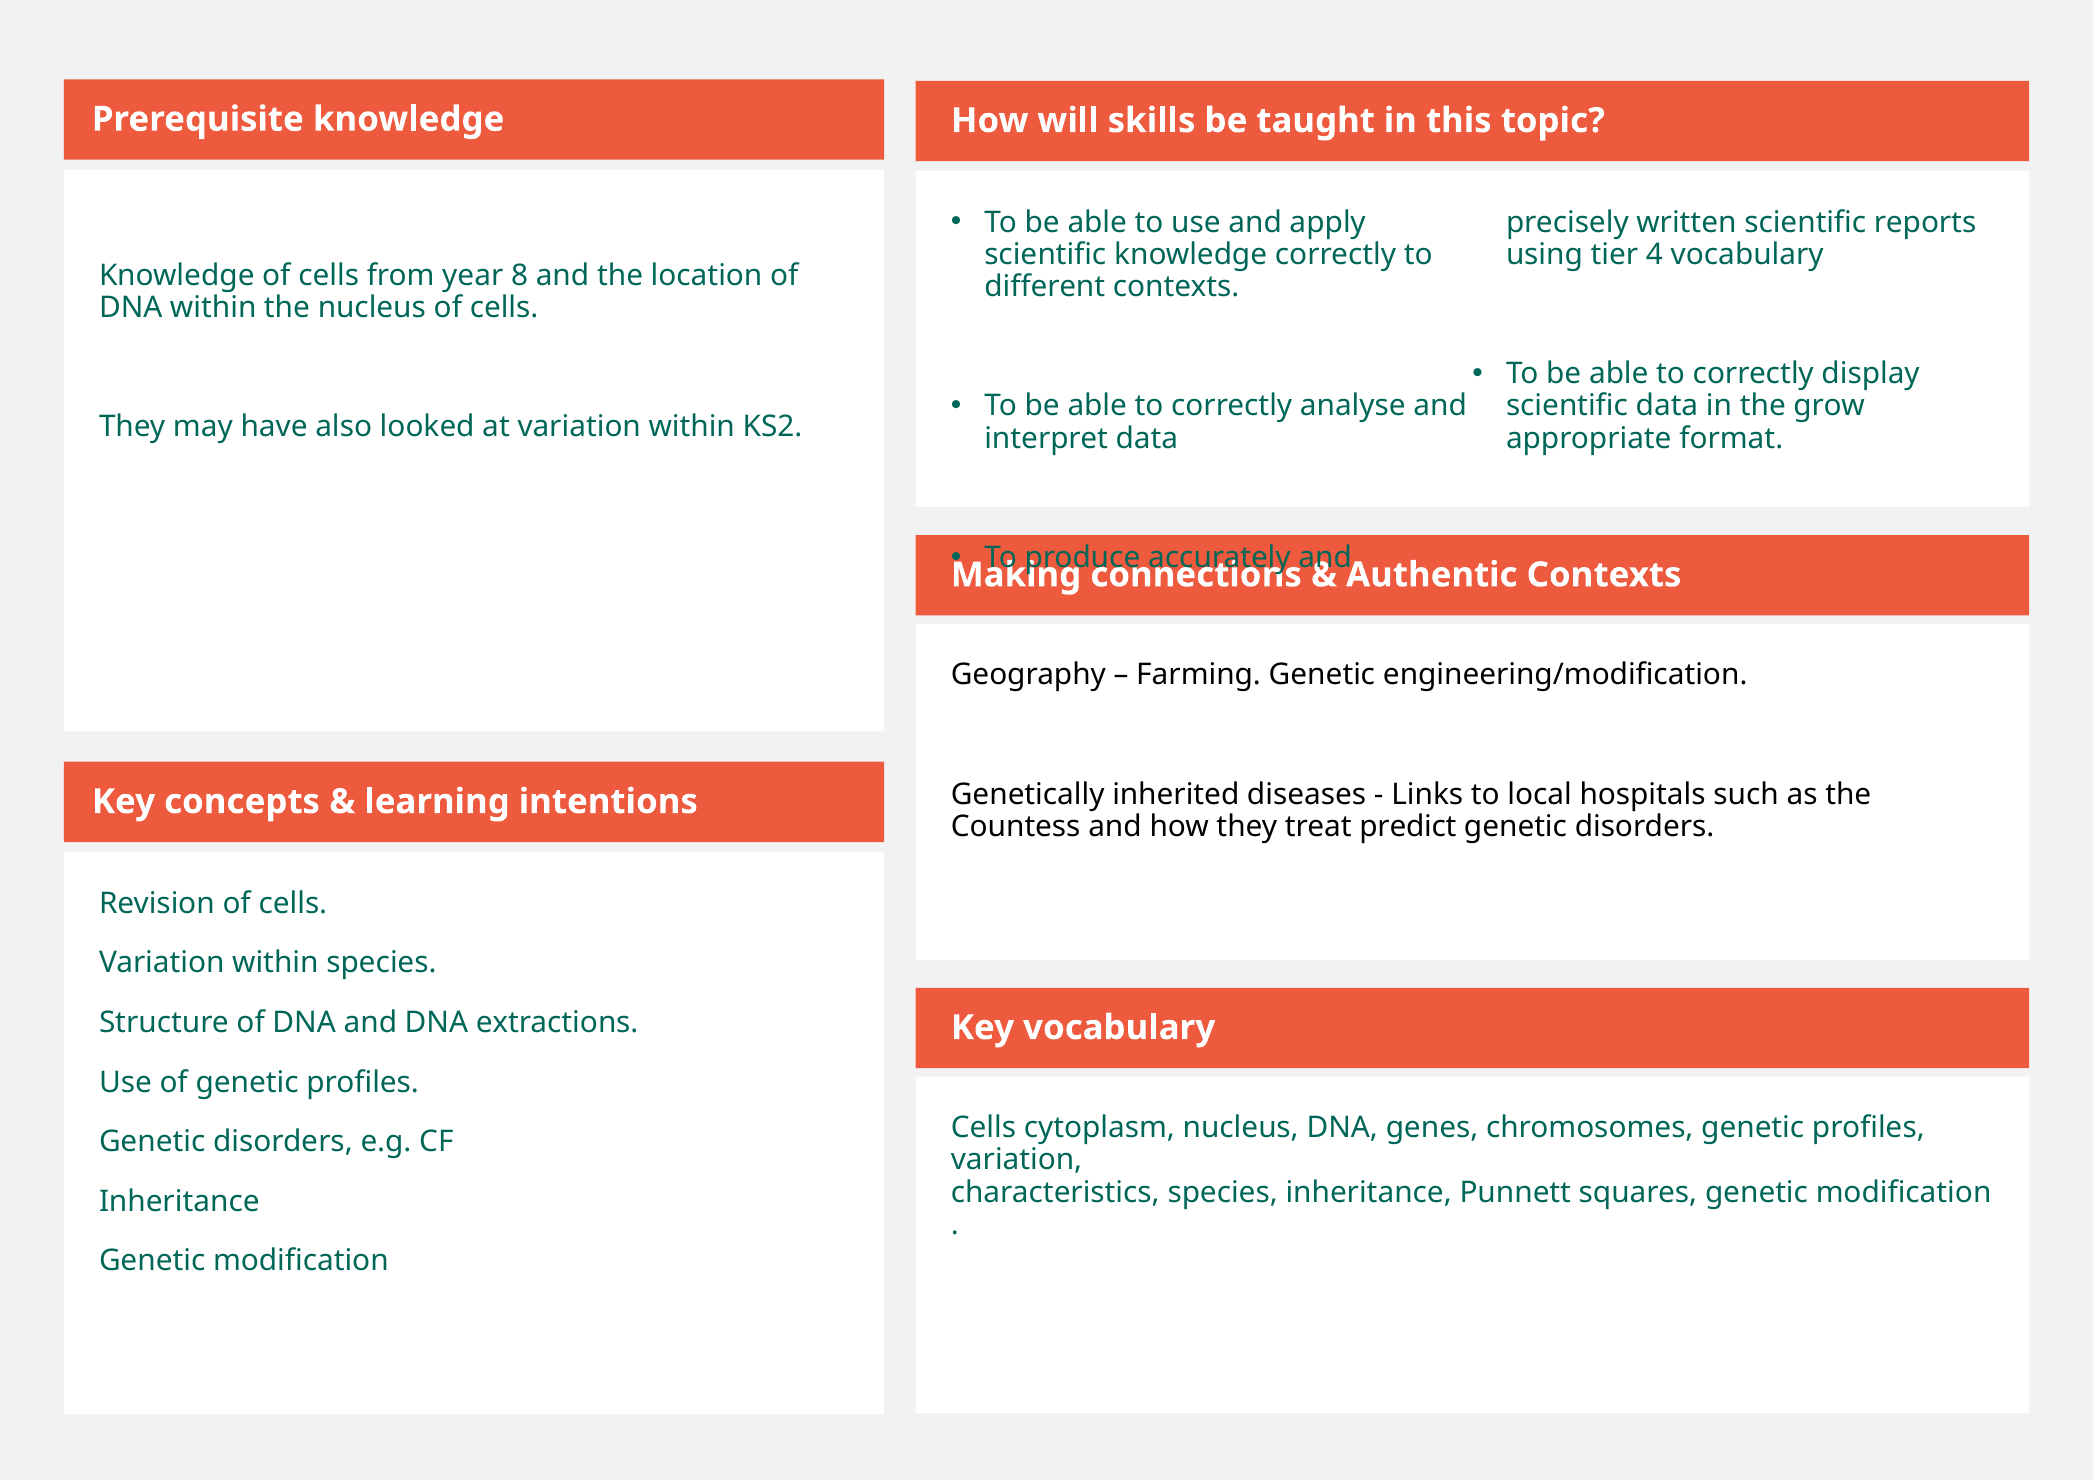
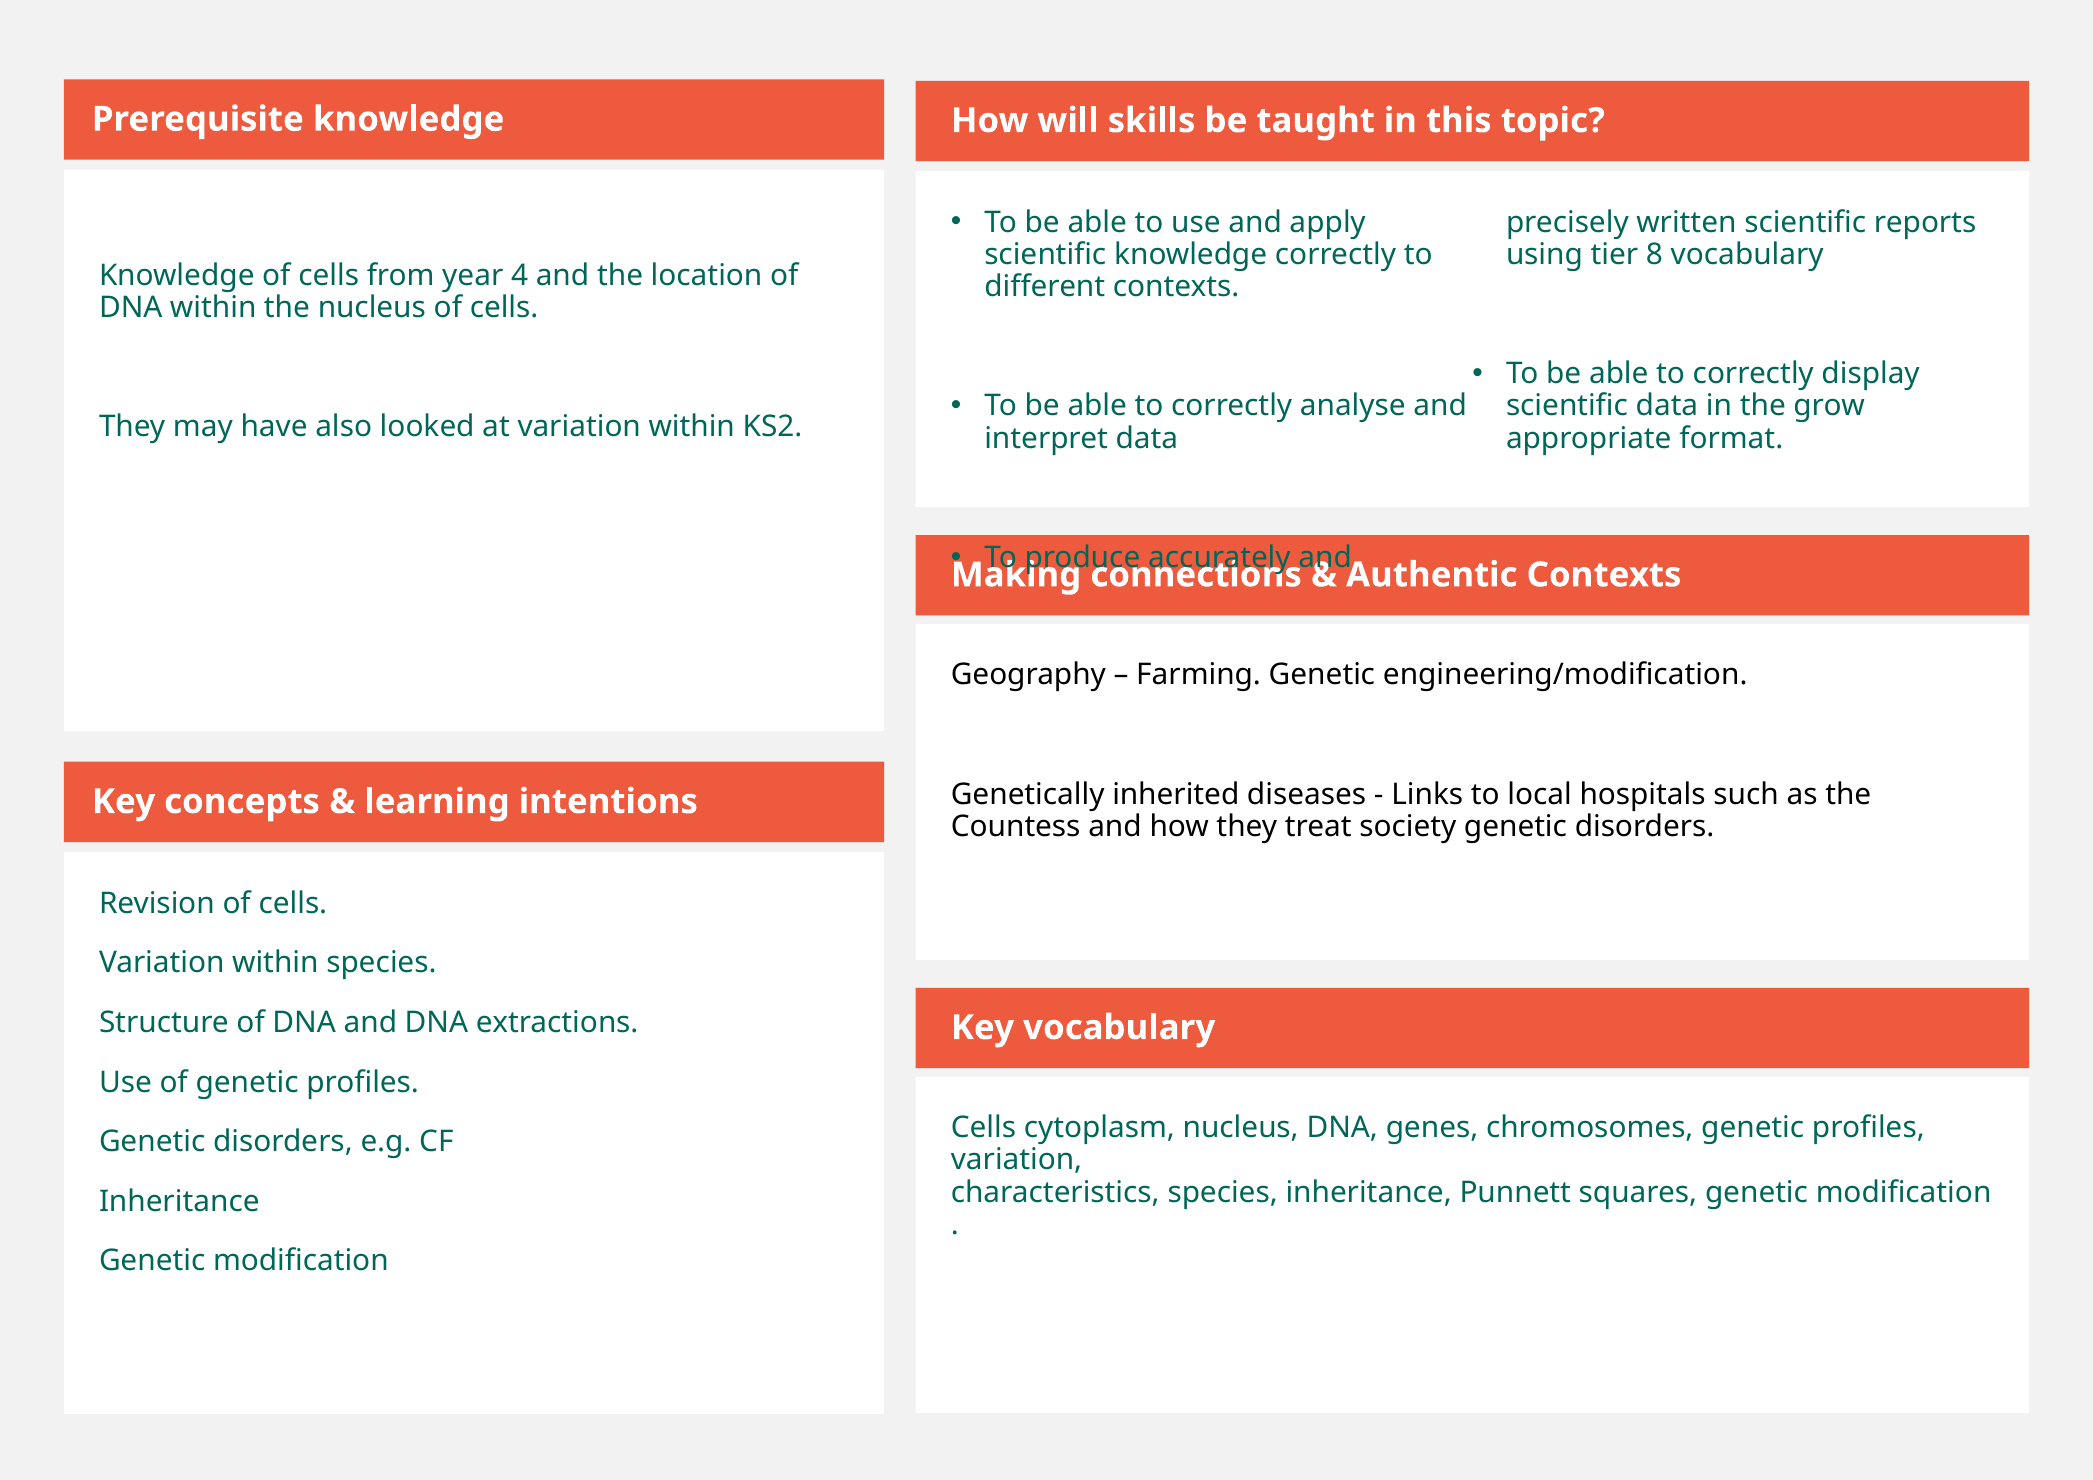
4: 4 -> 8
8: 8 -> 4
predict: predict -> society
